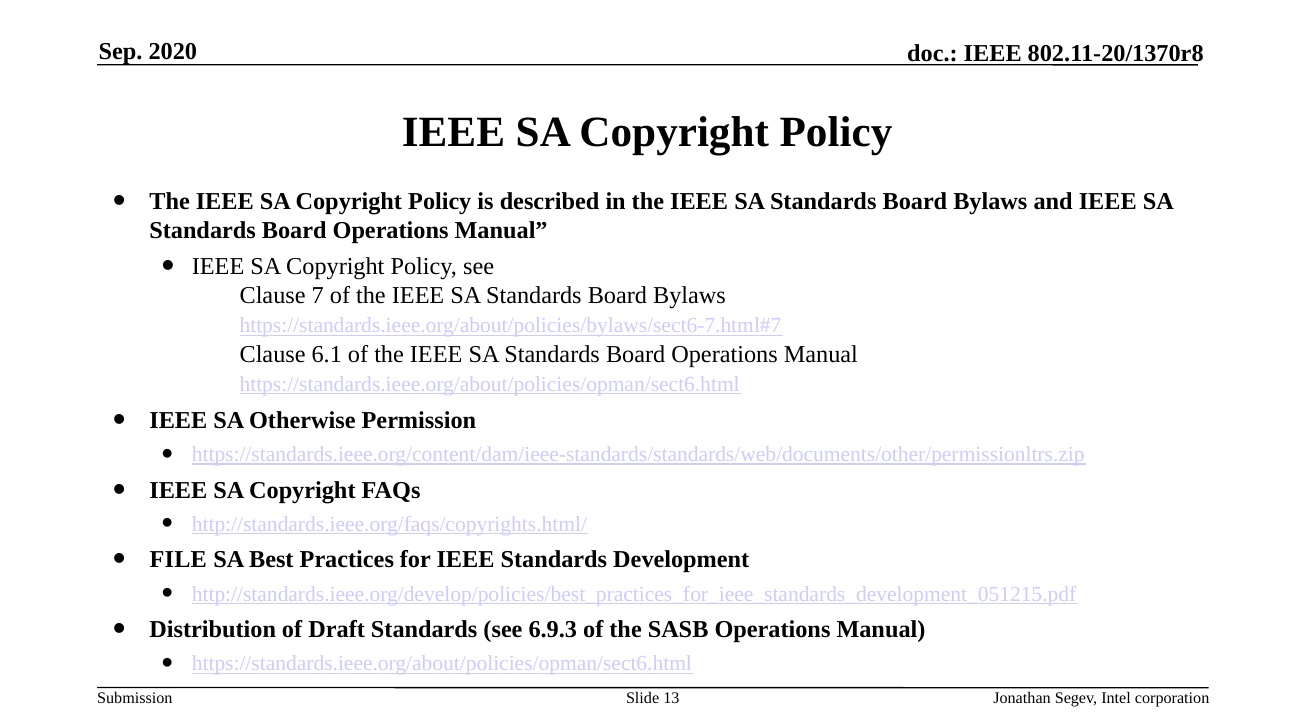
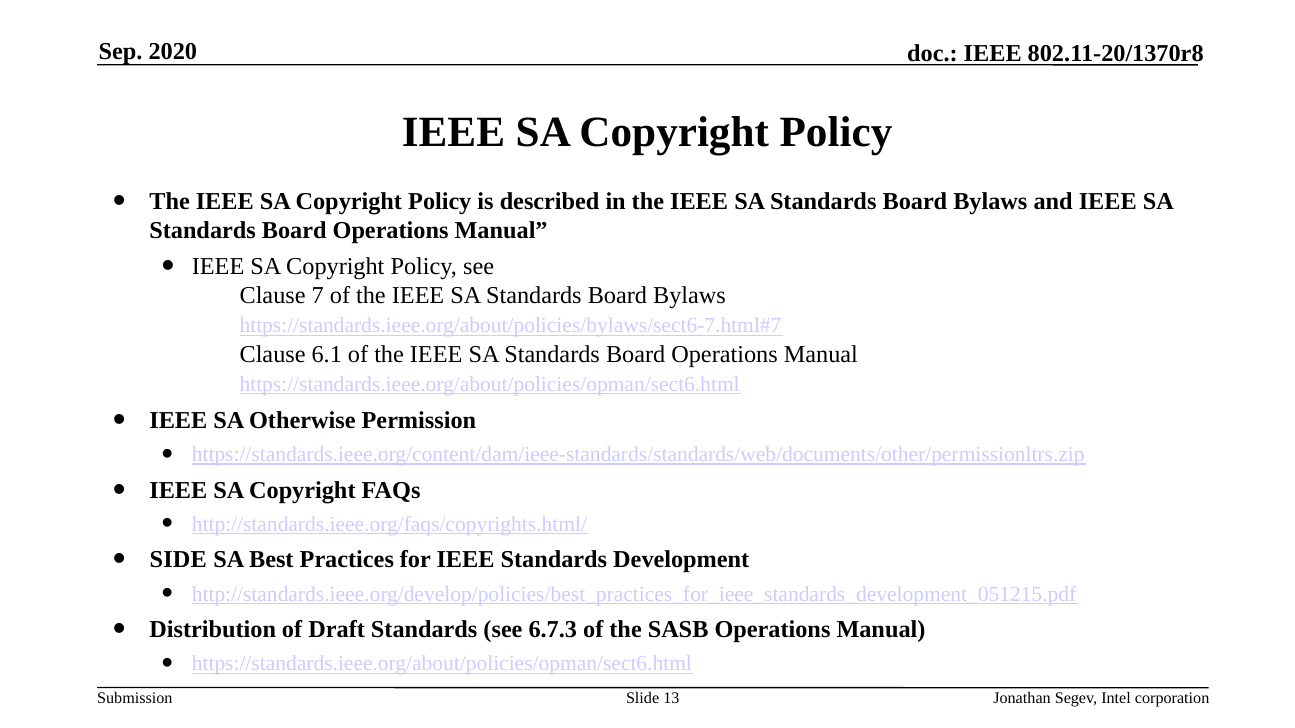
FILE: FILE -> SIDE
6.9.3: 6.9.3 -> 6.7.3
